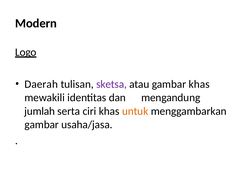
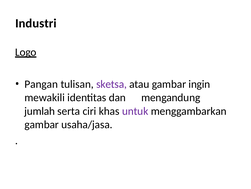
Modern: Modern -> Industri
Daerah: Daerah -> Pangan
gambar khas: khas -> ingin
untuk colour: orange -> purple
